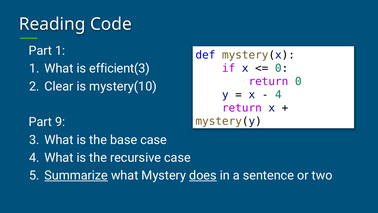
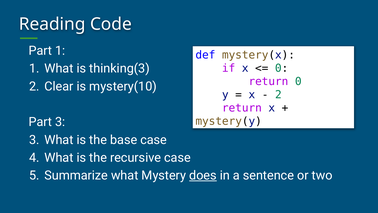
efficient(3: efficient(3 -> thinking(3
4 at (278, 94): 4 -> 2
Part 9: 9 -> 3
Summarize underline: present -> none
